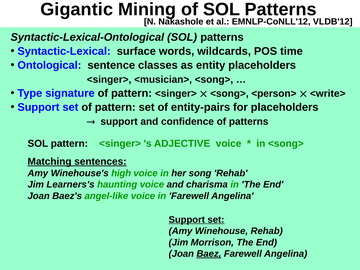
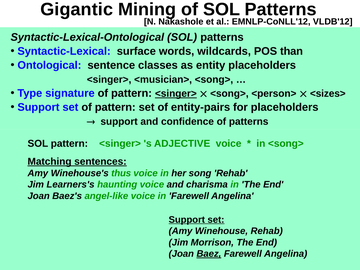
time: time -> than
<singer> at (176, 94) underline: none -> present
<write>: <write> -> <sizes>
high: high -> thus
